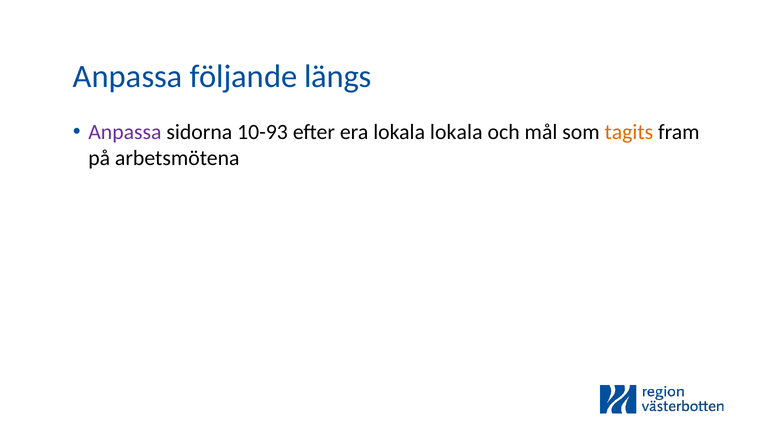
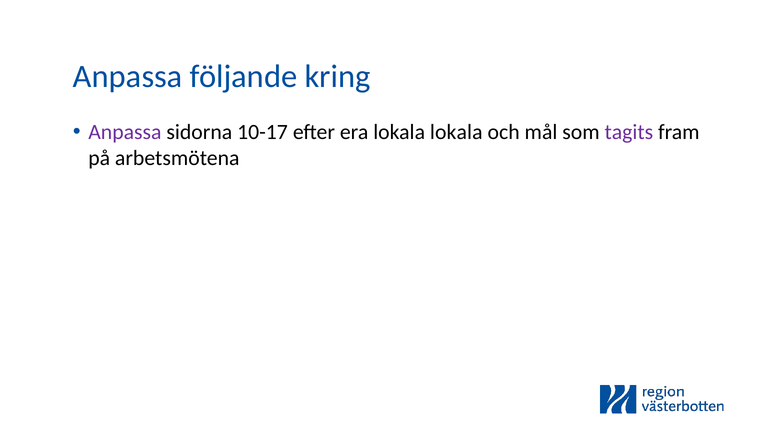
längs: längs -> kring
10-93: 10-93 -> 10-17
tagits colour: orange -> purple
